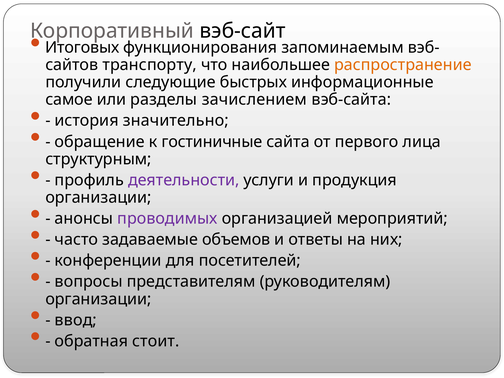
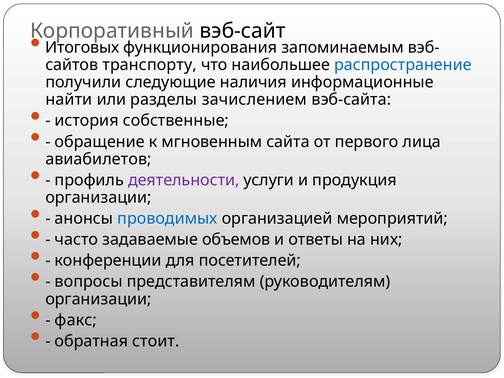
распространение colour: orange -> blue
быстрых: быстрых -> наличия
самое: самое -> найти
значительно: значительно -> собственные
гостиничные: гостиничные -> мгновенным
структурным: структурным -> авиабилетов
проводимых colour: purple -> blue
ввод: ввод -> факс
